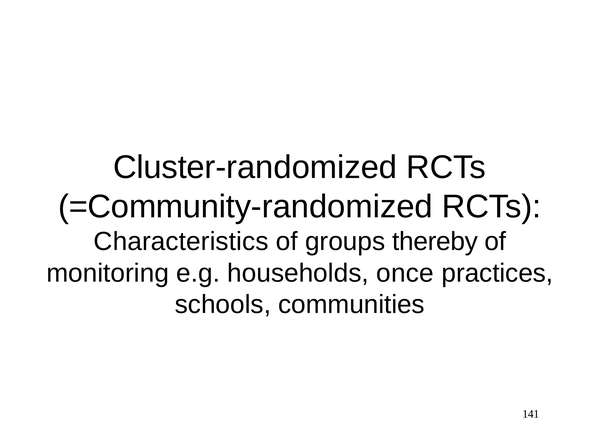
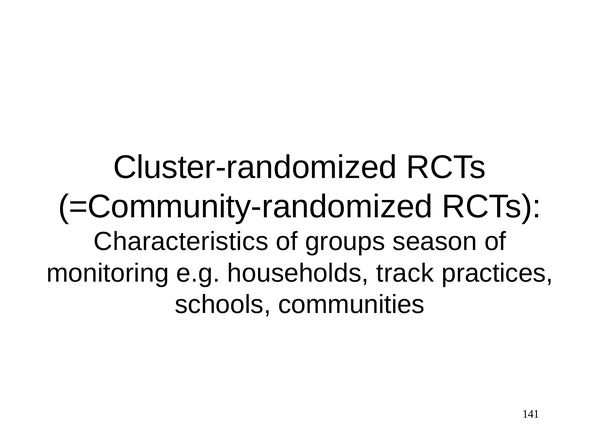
thereby: thereby -> season
once: once -> track
